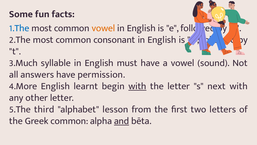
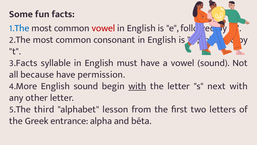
vowel at (103, 28) colour: orange -> red
3.Much: 3.Much -> 3.Facts
answers: answers -> because
English learnt: learnt -> sound
Greek common: common -> entrance
and underline: present -> none
